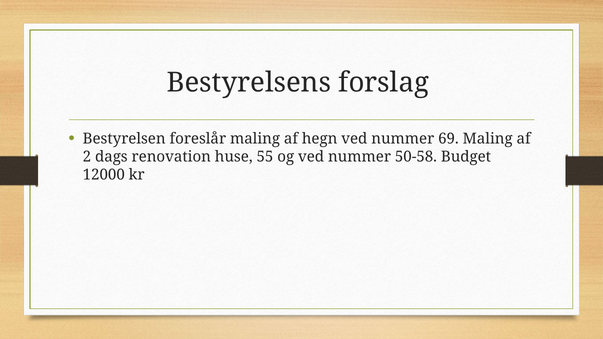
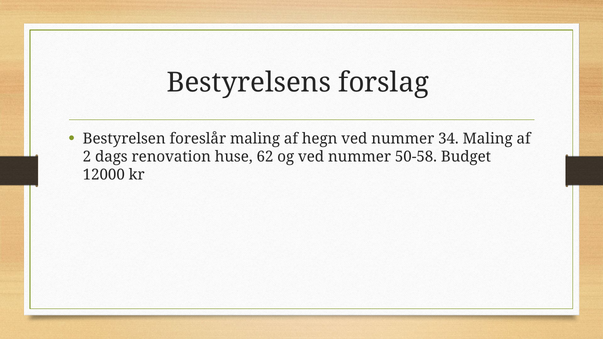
69: 69 -> 34
55: 55 -> 62
